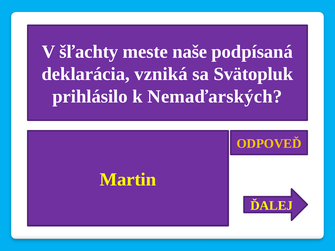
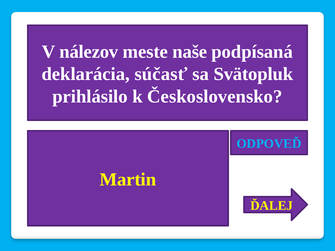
šľachty: šľachty -> nálezov
vzniká: vzniká -> súčasť
Nemaďarských: Nemaďarských -> Československo
ODPOVEĎ colour: yellow -> light blue
